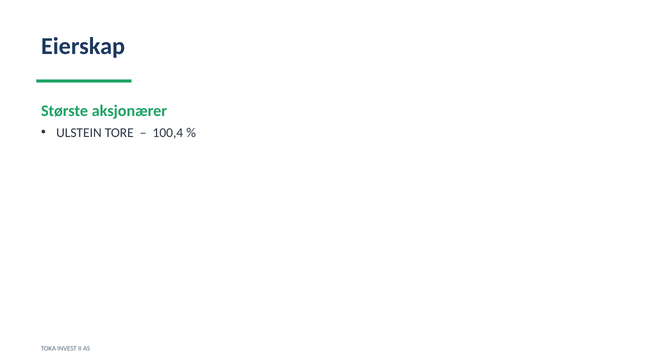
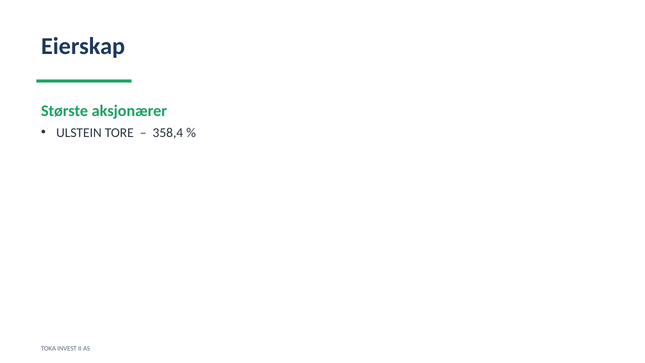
100,4: 100,4 -> 358,4
